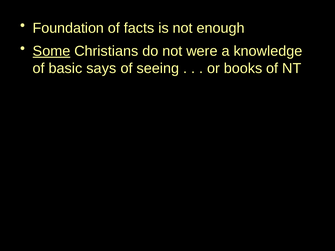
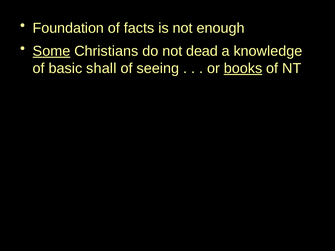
were: were -> dead
says: says -> shall
books underline: none -> present
